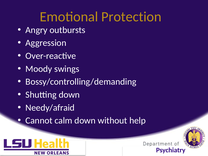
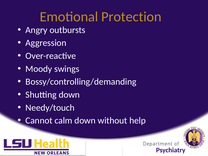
Needy/afraid: Needy/afraid -> Needy/touch
